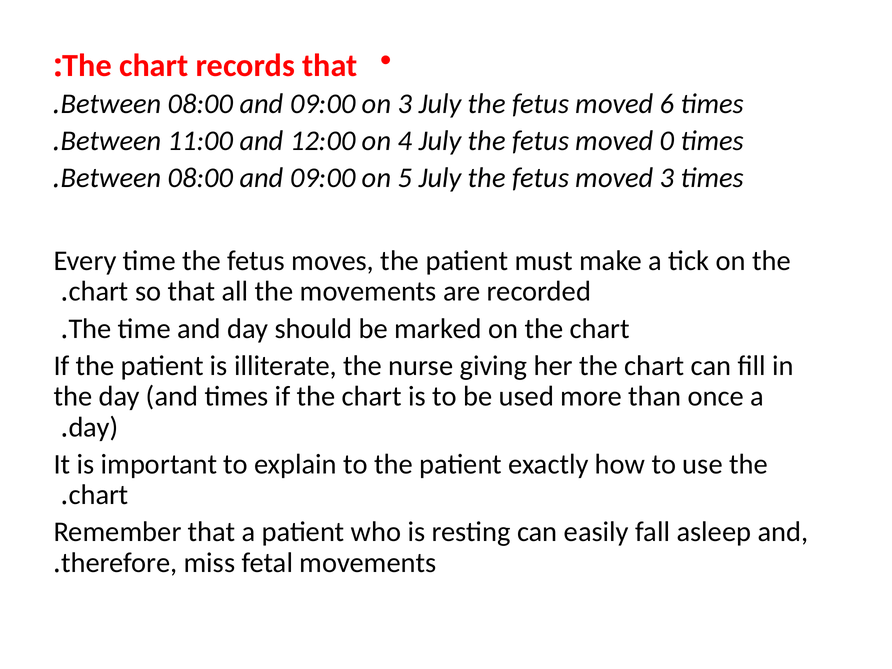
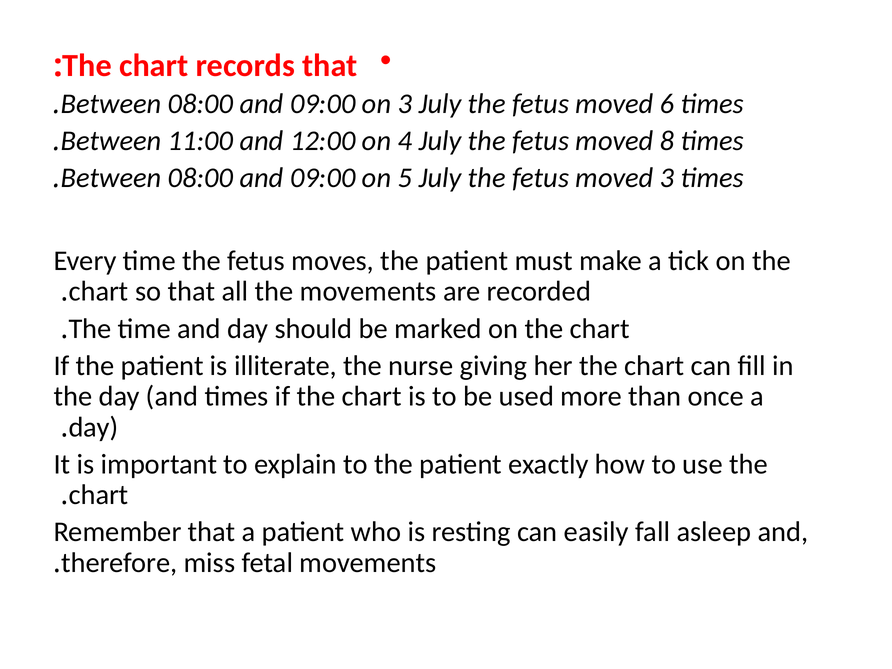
0: 0 -> 8
